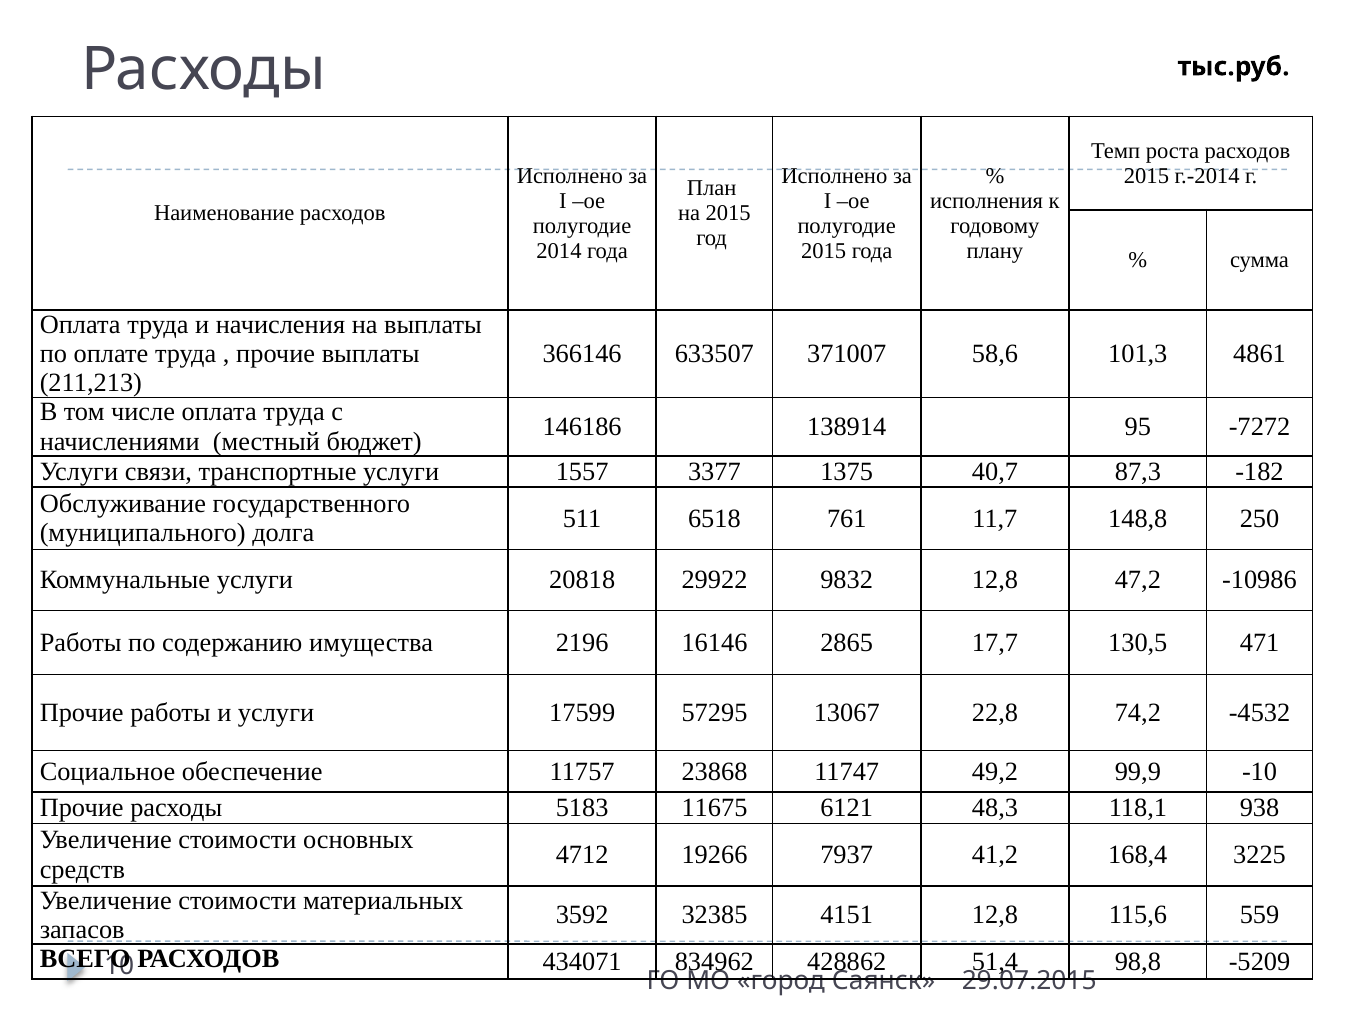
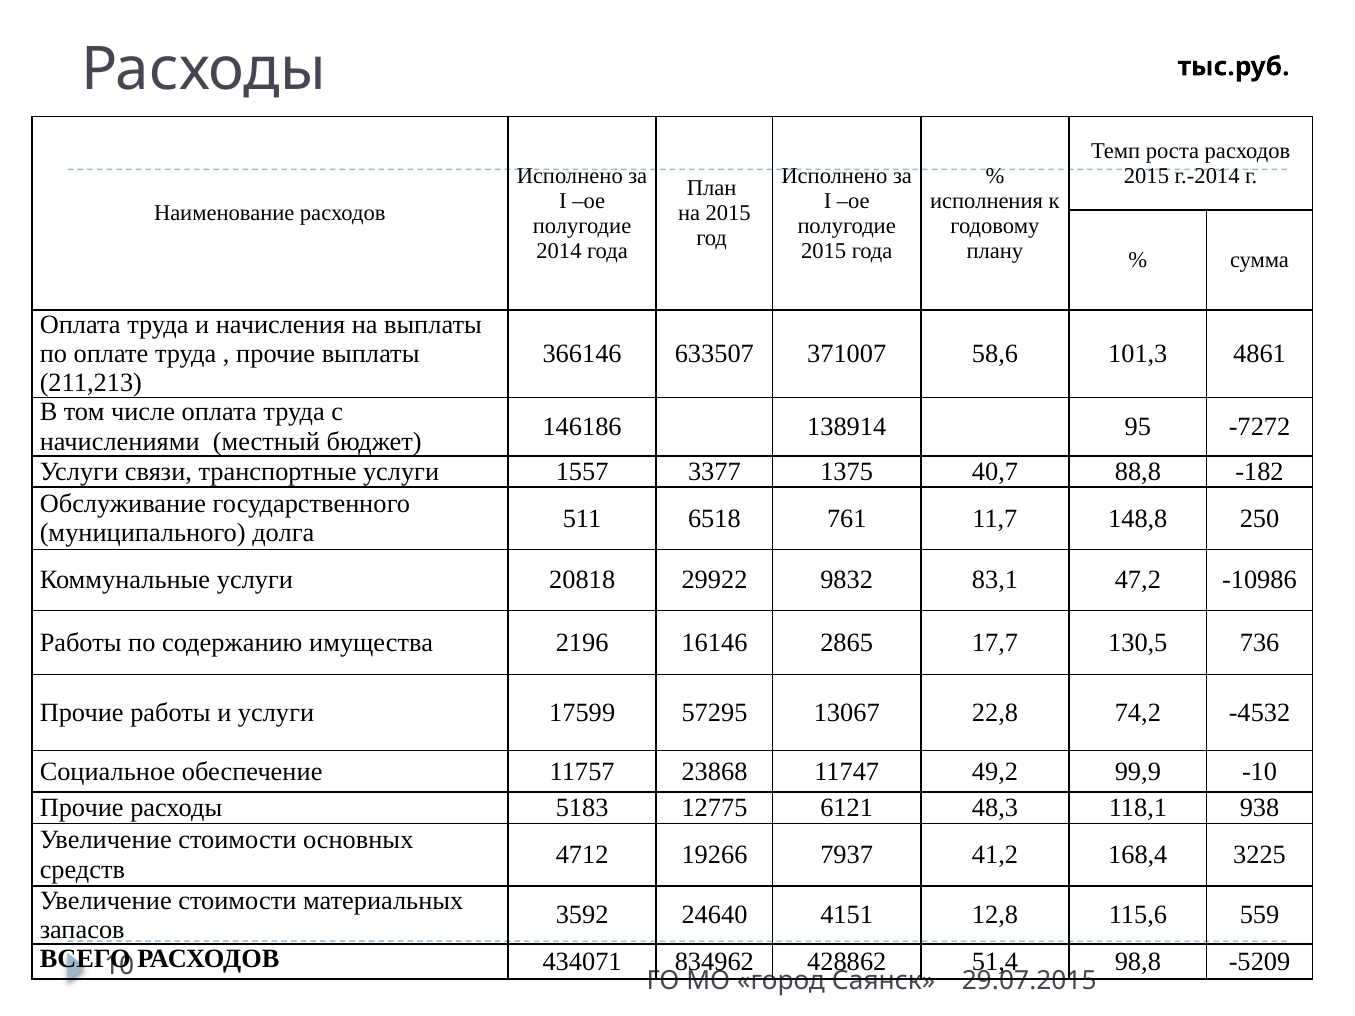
87,3: 87,3 -> 88,8
9832 12,8: 12,8 -> 83,1
471: 471 -> 736
11675: 11675 -> 12775
32385: 32385 -> 24640
